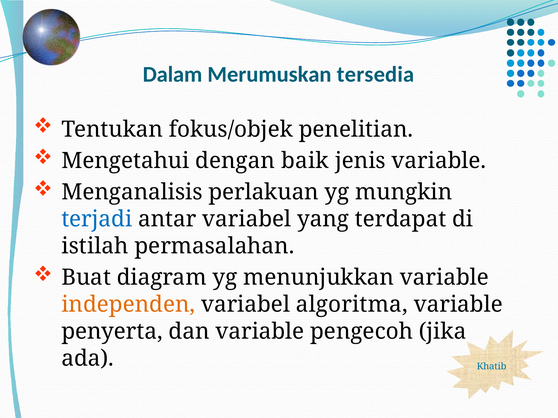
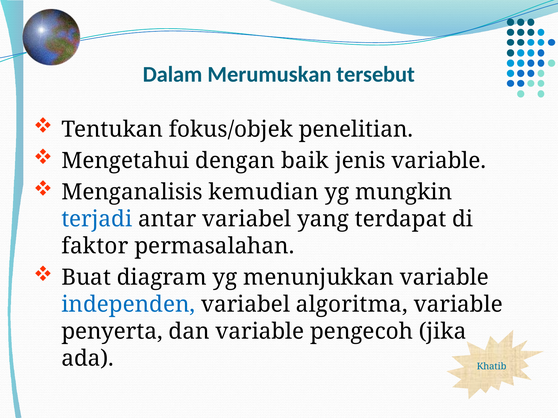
tersedia: tersedia -> tersebut
perlakuan: perlakuan -> kemudian
istilah: istilah -> faktor
independen colour: orange -> blue
